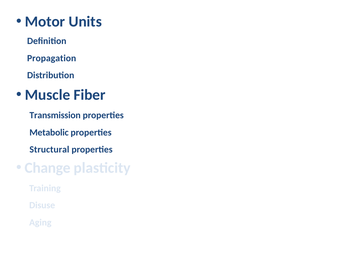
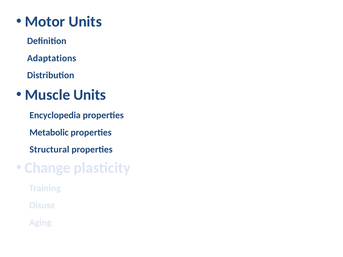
Propagation: Propagation -> Adaptations
Muscle Fiber: Fiber -> Units
Transmission: Transmission -> Encyclopedia
